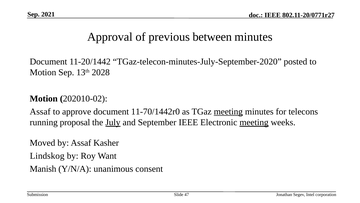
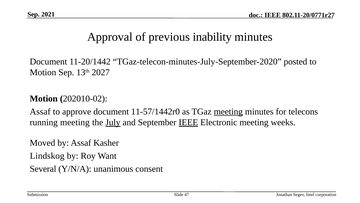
between: between -> inability
2028: 2028 -> 2027
11-70/1442r0: 11-70/1442r0 -> 11-57/1442r0
running proposal: proposal -> meeting
IEEE at (188, 122) underline: none -> present
meeting at (254, 122) underline: present -> none
Manish: Manish -> Several
